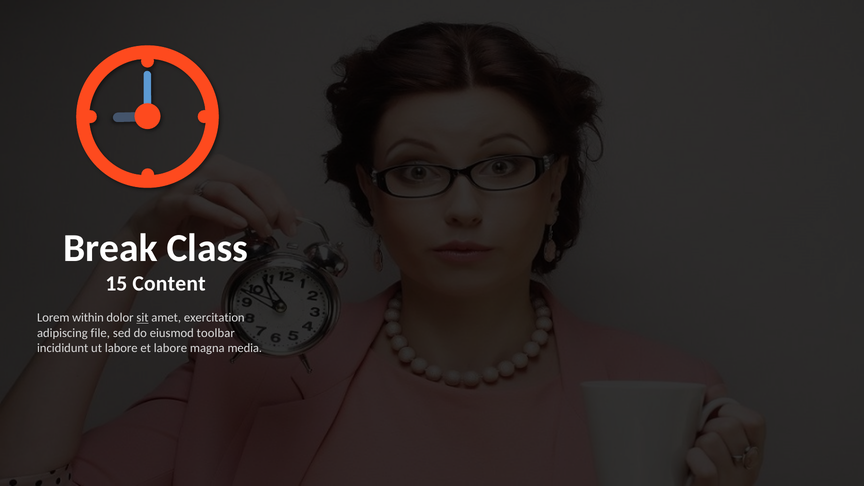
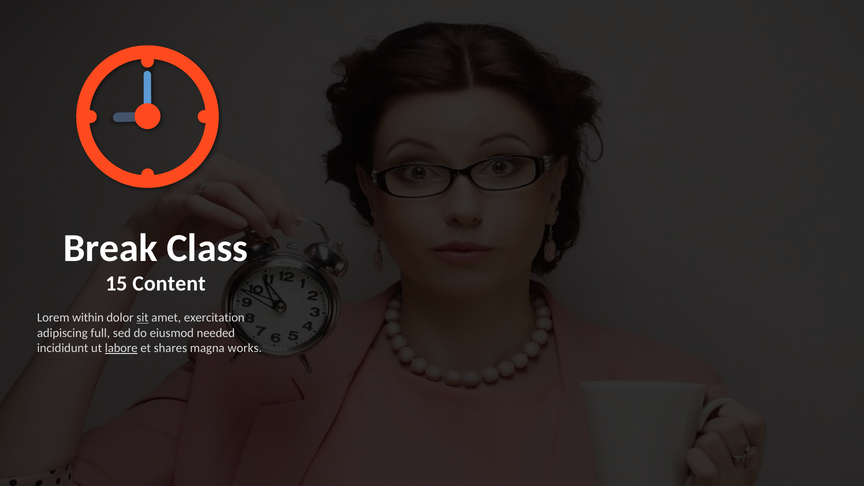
file: file -> full
toolbar: toolbar -> needed
labore at (121, 348) underline: none -> present
et labore: labore -> shares
media: media -> works
